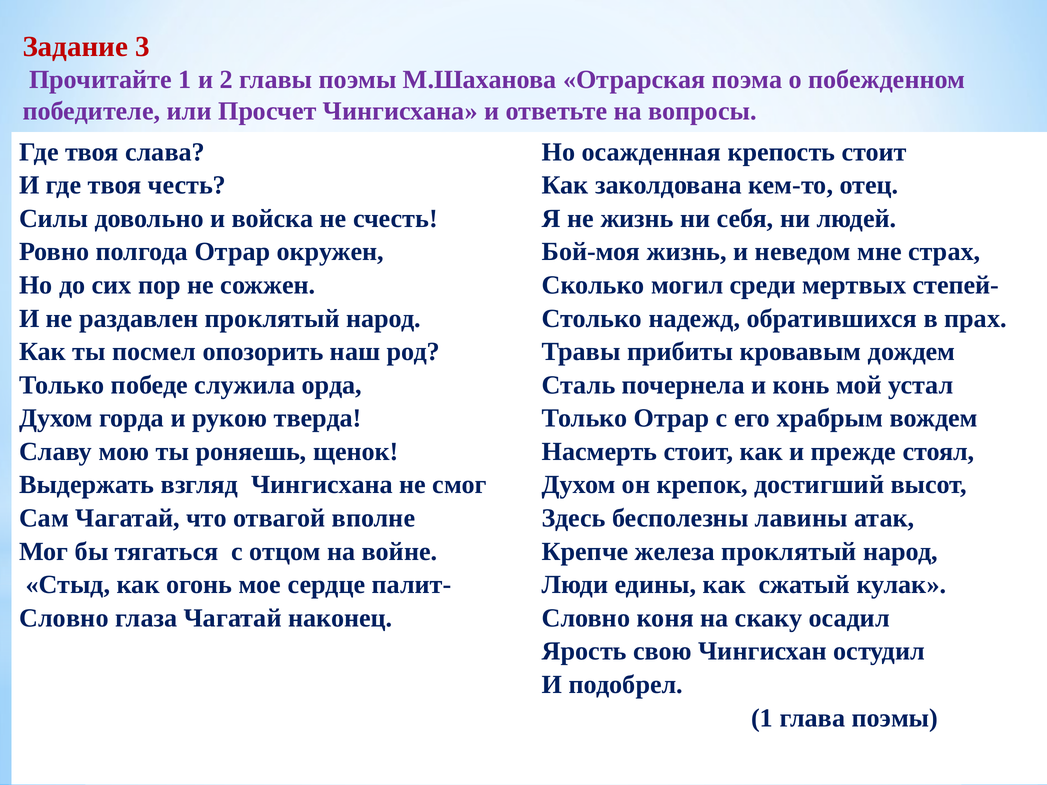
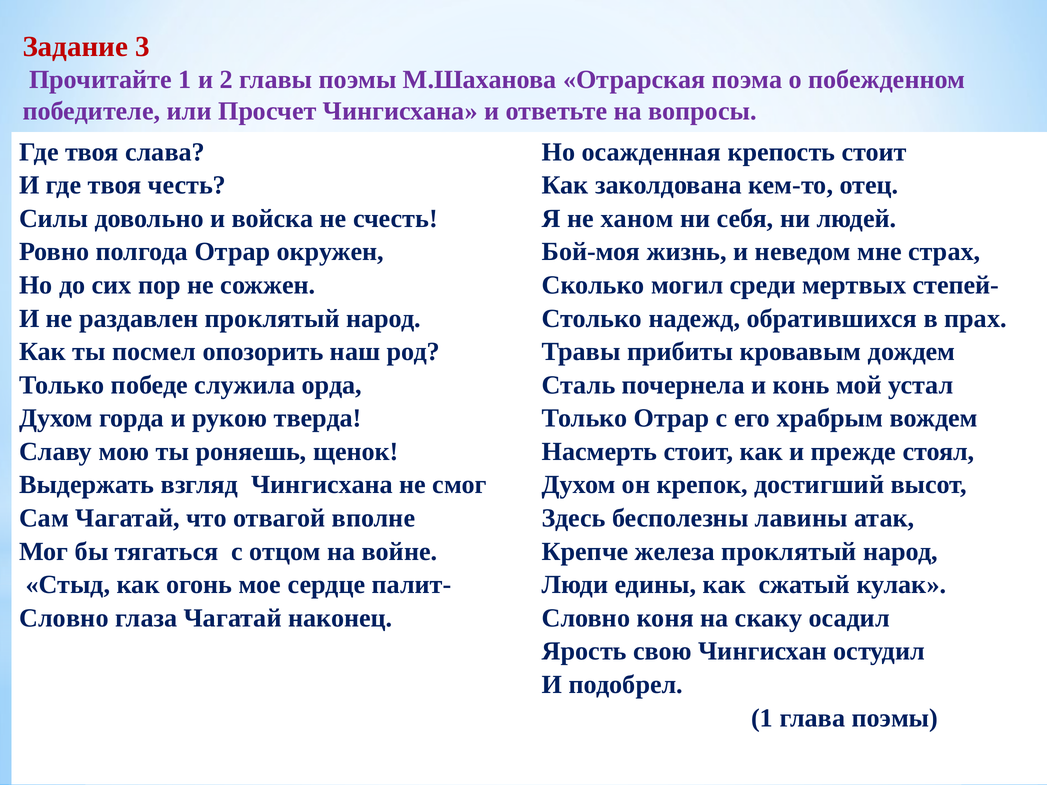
не жизнь: жизнь -> ханом
